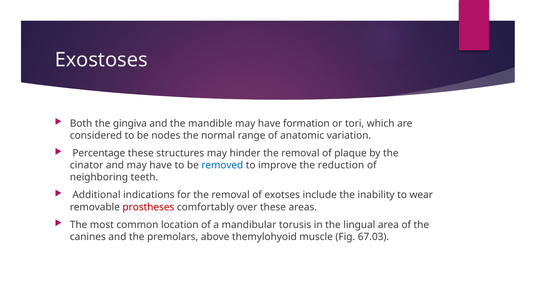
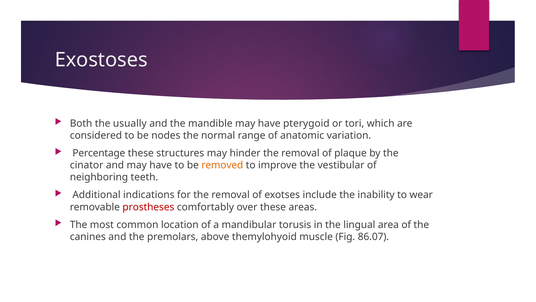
gingiva: gingiva -> usually
formation: formation -> pterygoid
removed colour: blue -> orange
reduction: reduction -> vestibular
67.03: 67.03 -> 86.07
